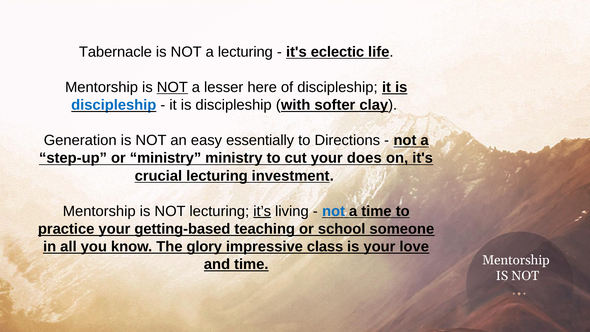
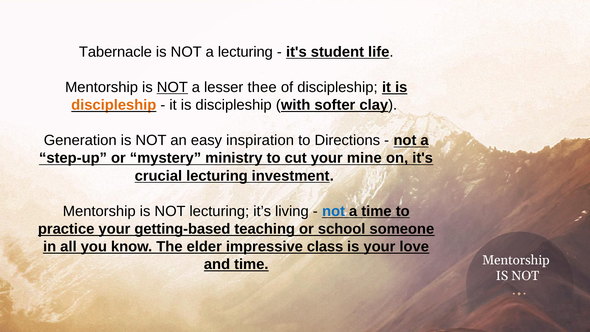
eclectic: eclectic -> student
here: here -> thee
discipleship at (114, 105) colour: blue -> orange
essentially: essentially -> inspiration
or ministry: ministry -> mystery
does: does -> mine
it’s underline: present -> none
glory: glory -> elder
